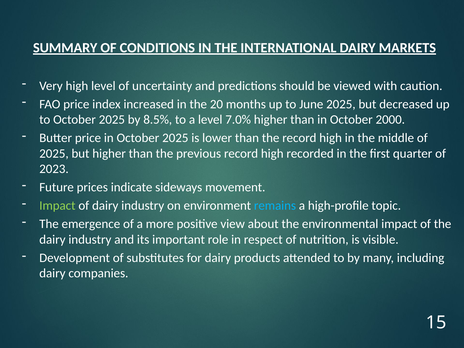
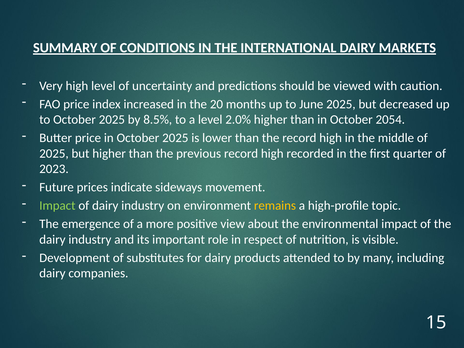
7.0%: 7.0% -> 2.0%
2000: 2000 -> 2054
remains colour: light blue -> yellow
